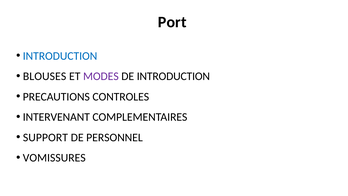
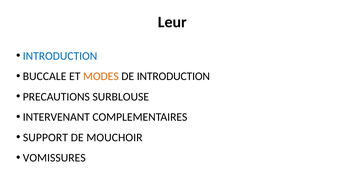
Port: Port -> Leur
BLOUSES: BLOUSES -> BUCCALE
MODES colour: purple -> orange
CONTROLES: CONTROLES -> SURBLOUSE
PERSONNEL: PERSONNEL -> MOUCHOIR
